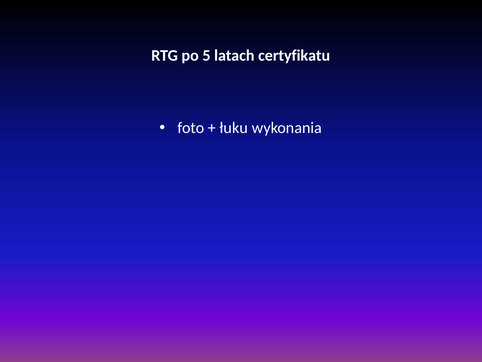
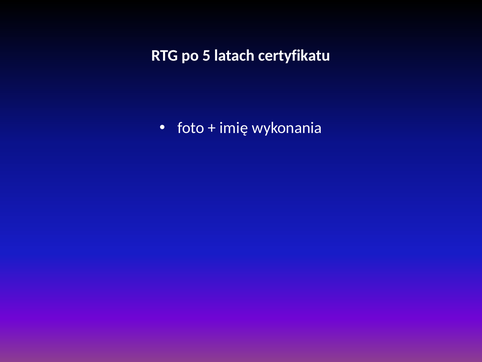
łuku: łuku -> imię
